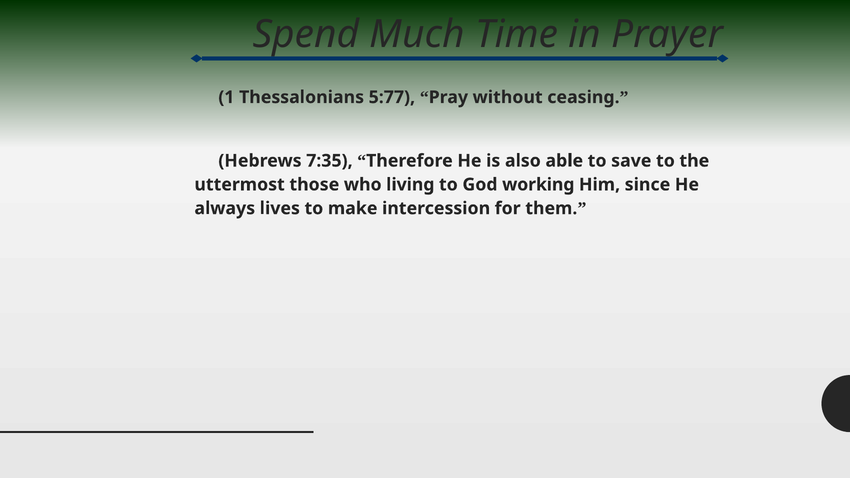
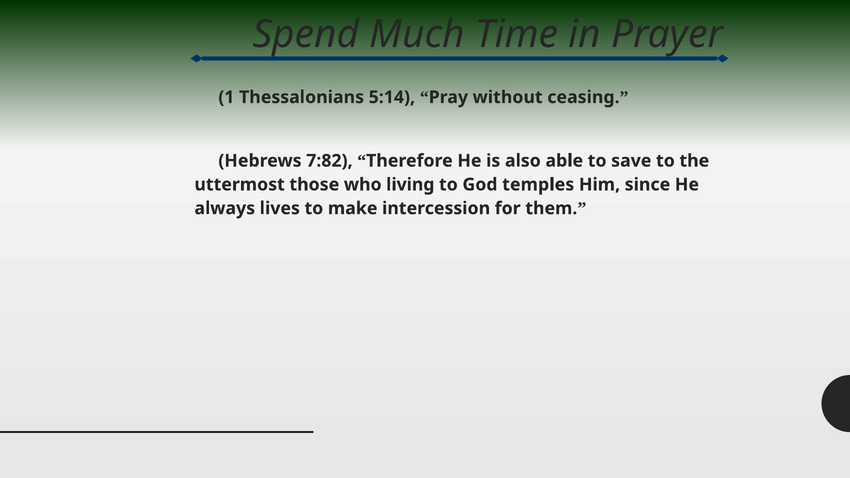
5:77: 5:77 -> 5:14
7:35: 7:35 -> 7:82
working: working -> temples
